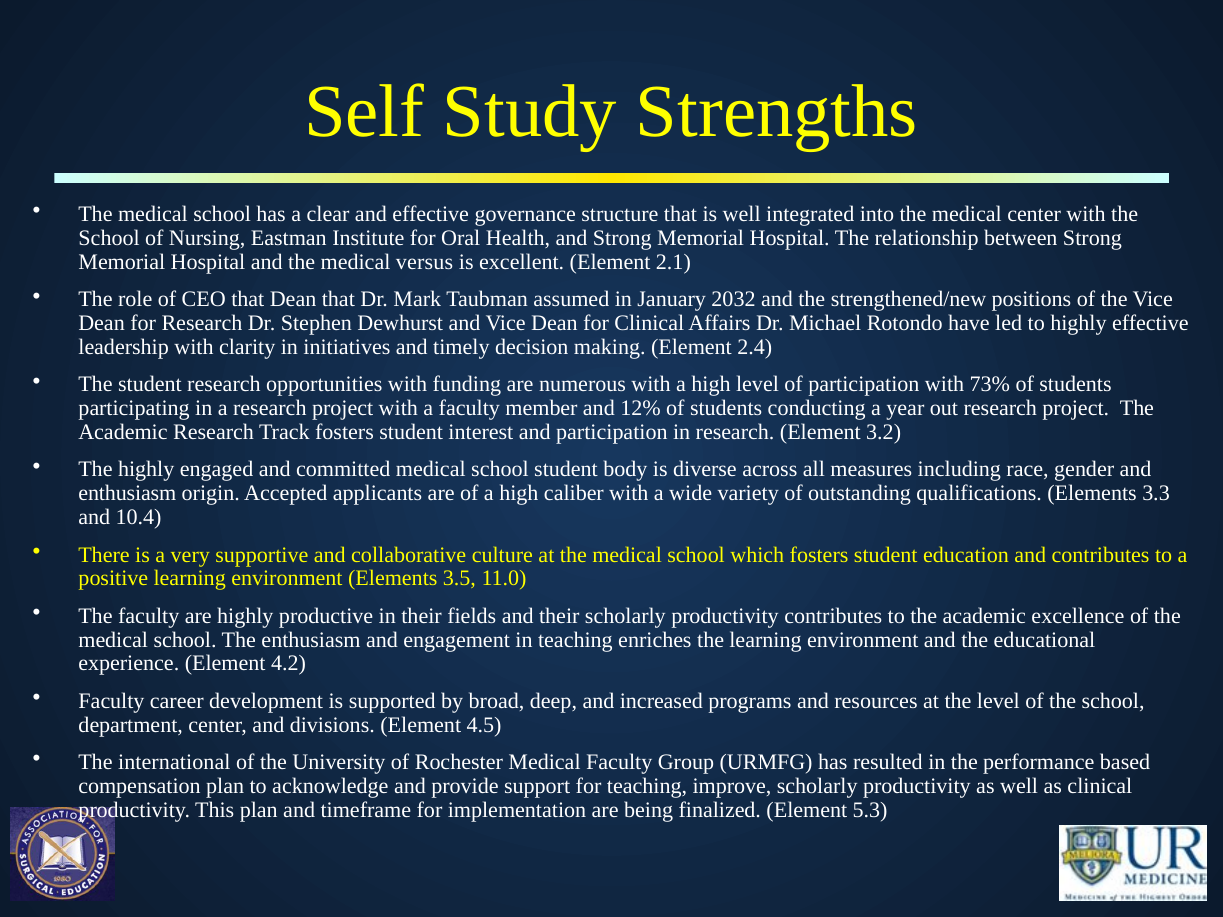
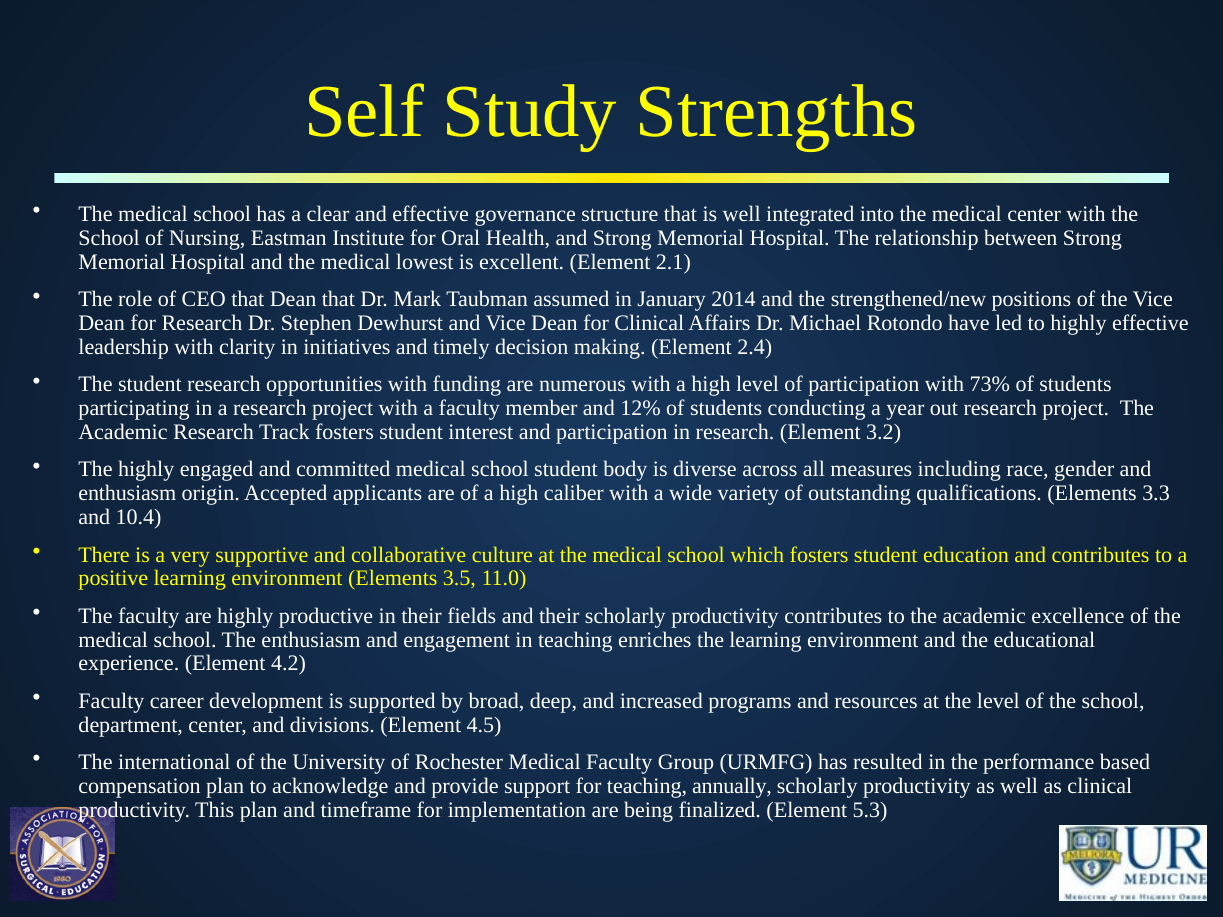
versus: versus -> lowest
2032: 2032 -> 2014
improve: improve -> annually
